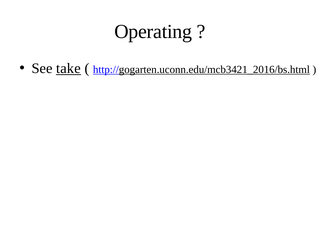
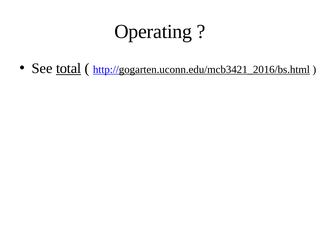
take: take -> total
